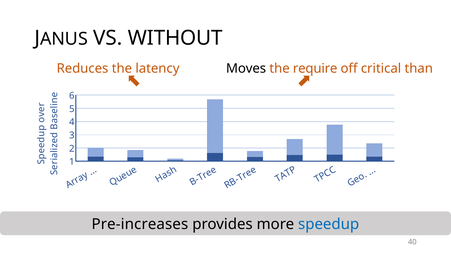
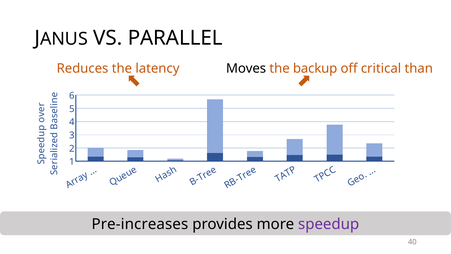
WITHOUT: WITHOUT -> PARALLEL
require: require -> backup
speedup colour: blue -> purple
